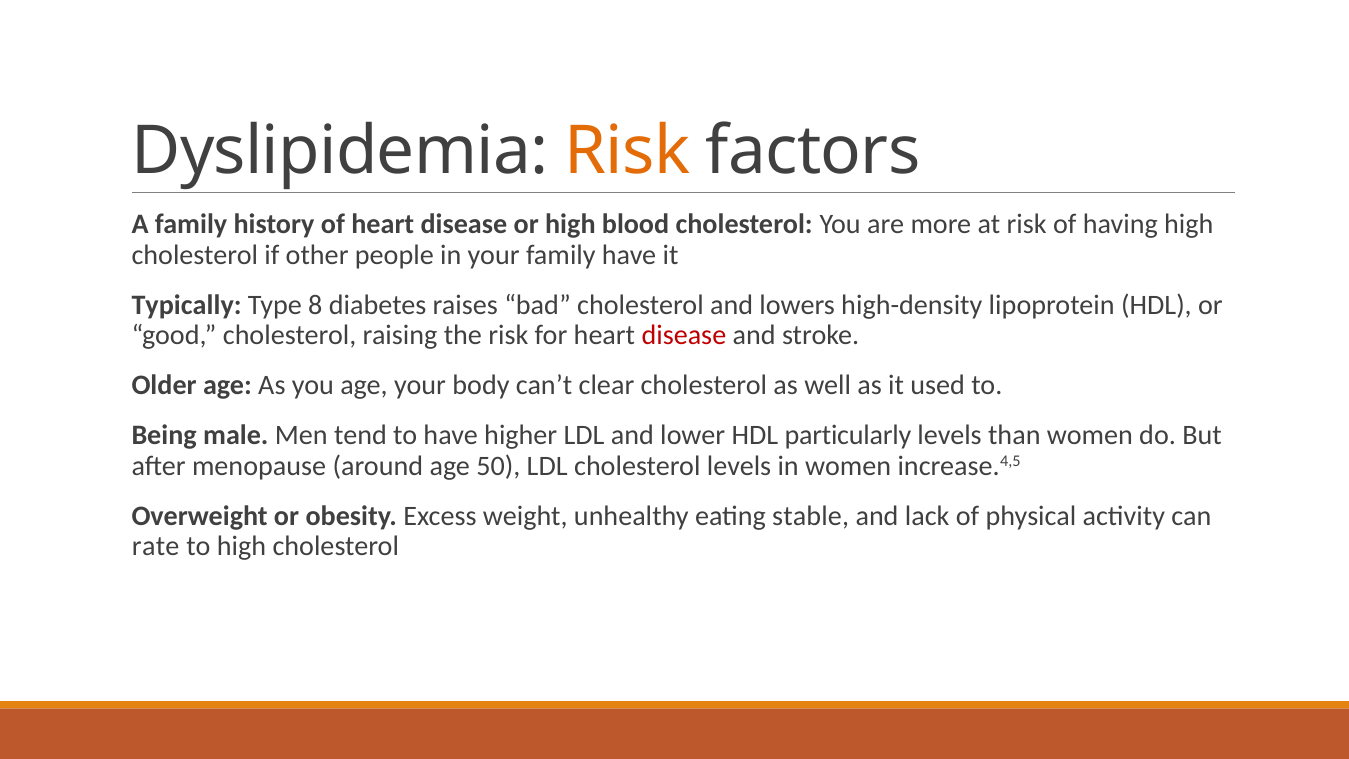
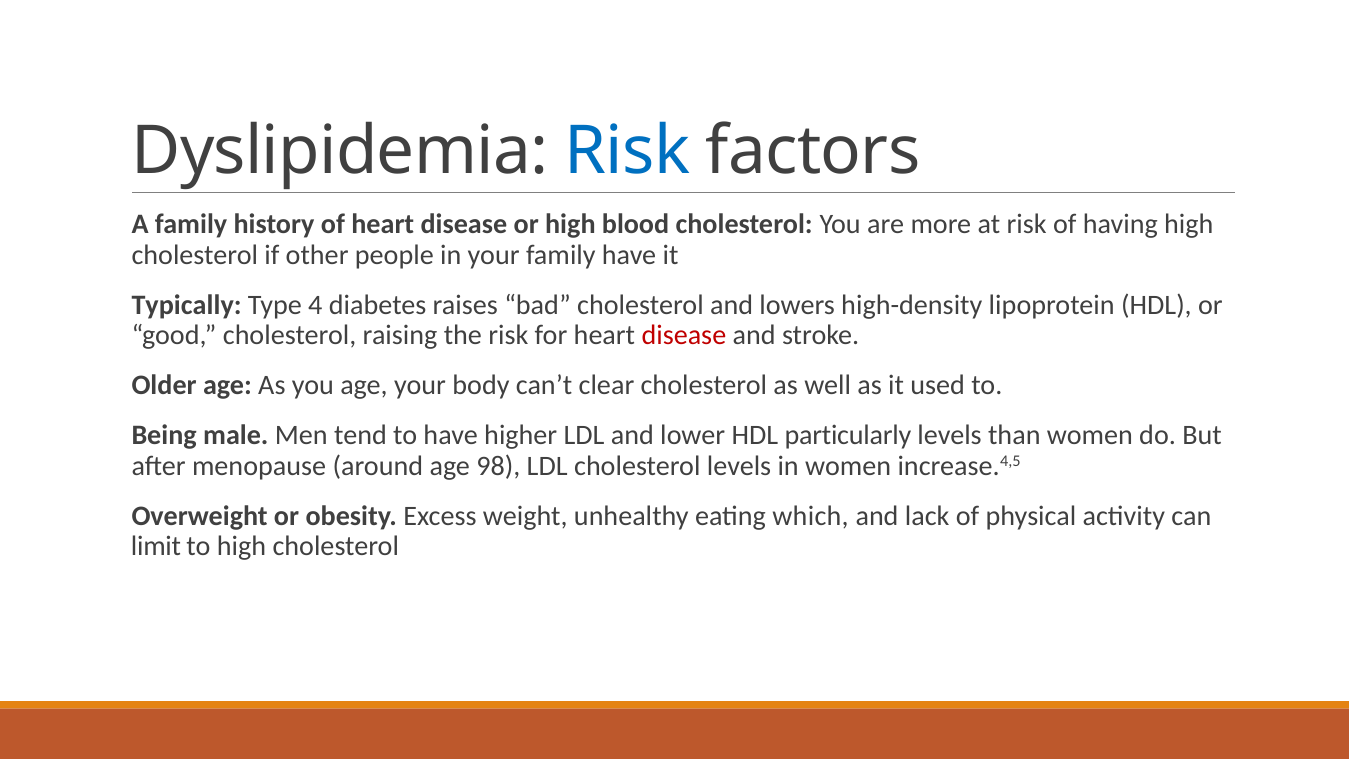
Risk at (627, 151) colour: orange -> blue
8: 8 -> 4
50: 50 -> 98
stable: stable -> which
rate: rate -> limit
